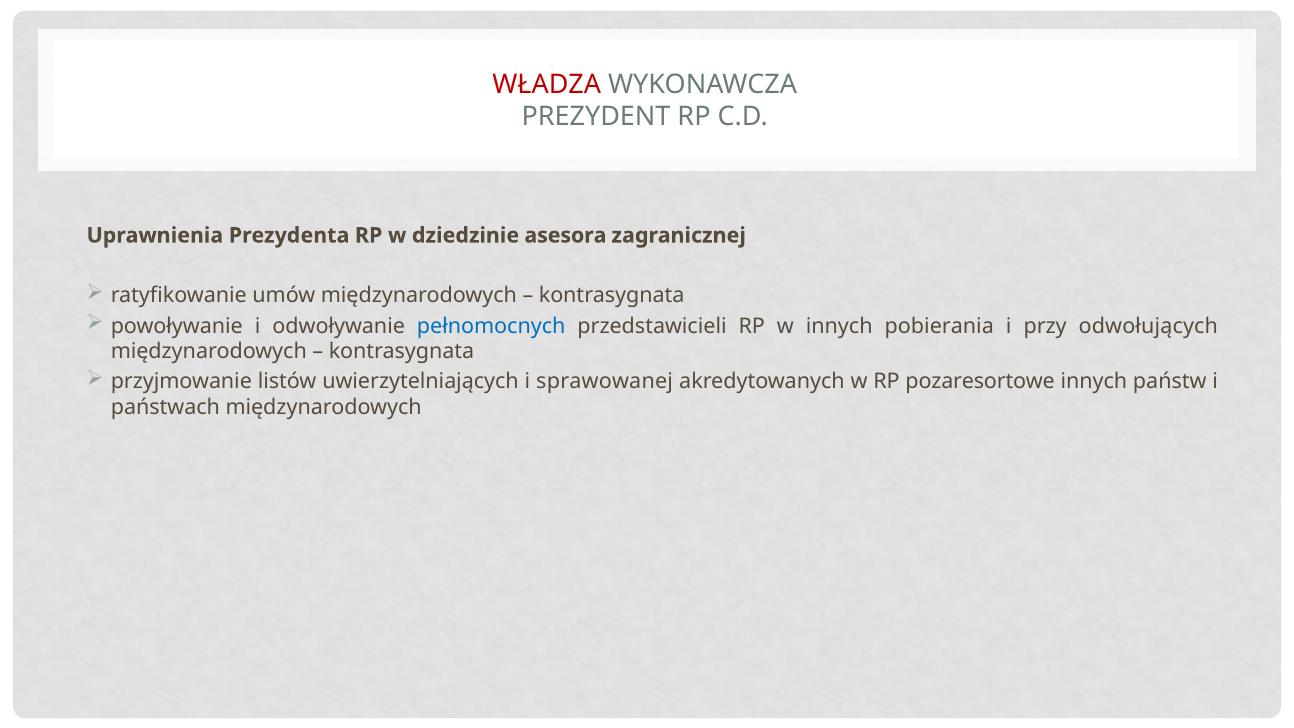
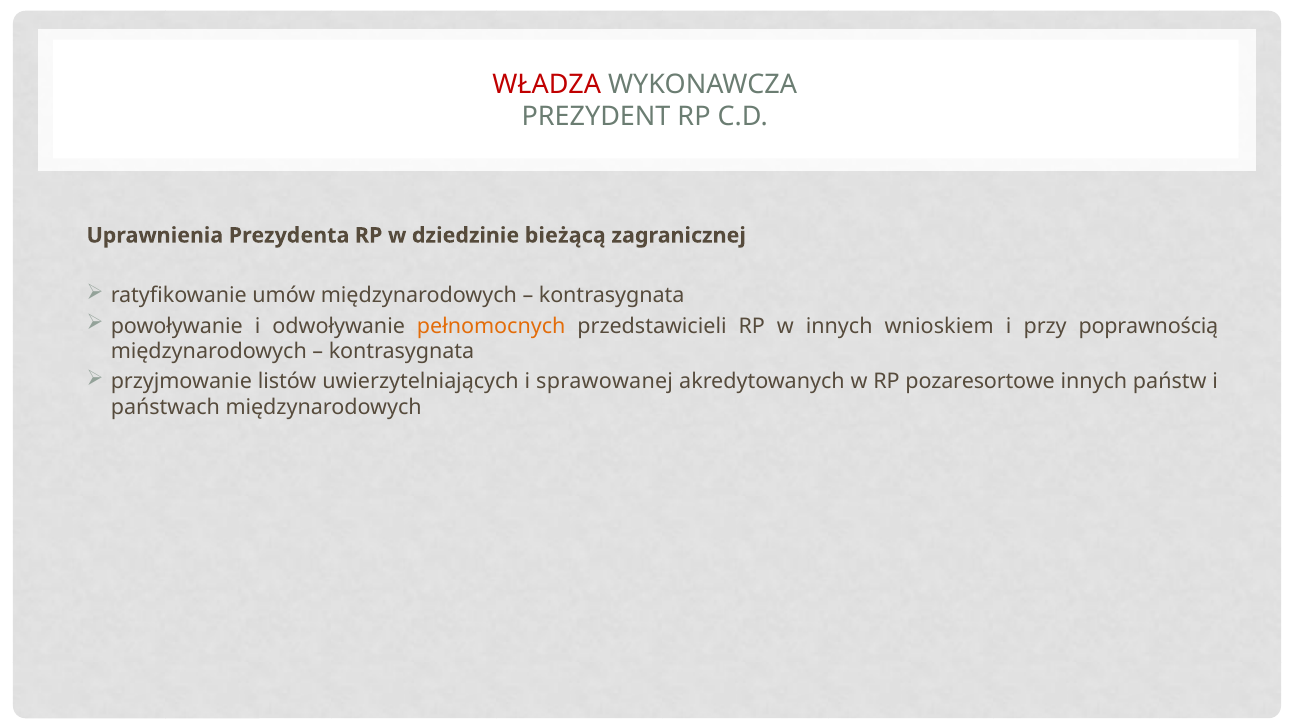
asesora: asesora -> bieżącą
pełnomocnych colour: blue -> orange
pobierania: pobierania -> wnioskiem
odwołujących: odwołujących -> poprawnością
